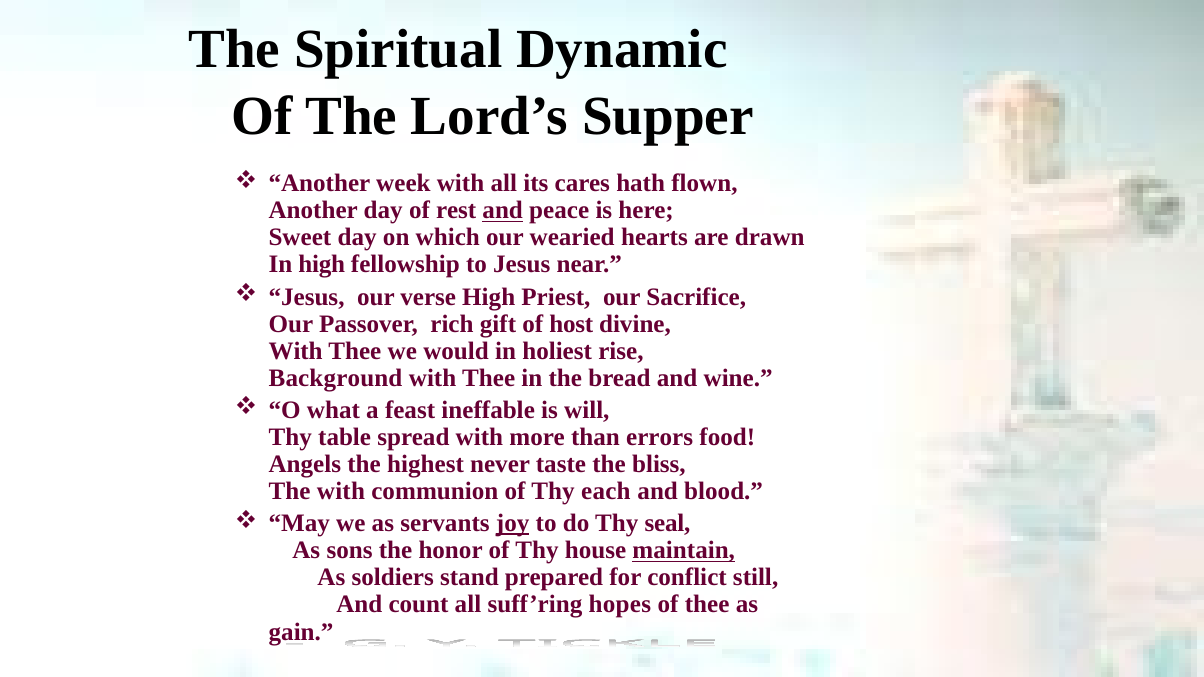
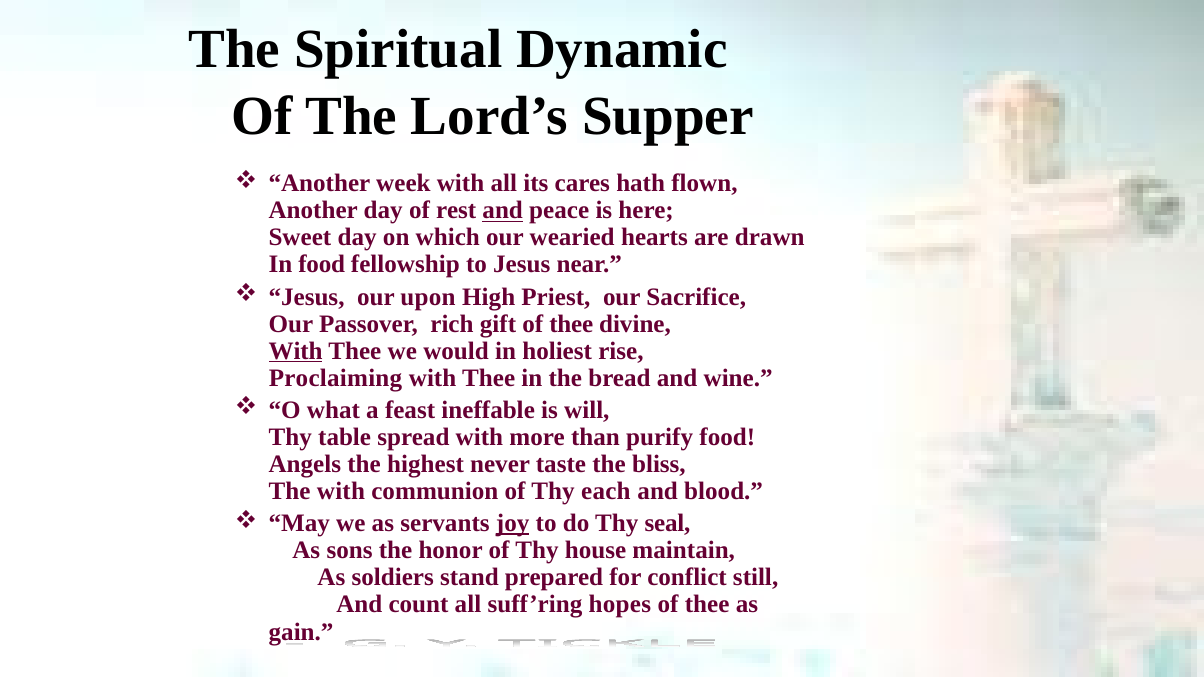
In high: high -> food
verse: verse -> upon
gift of host: host -> thee
With at (296, 351) underline: none -> present
Background: Background -> Proclaiming
errors: errors -> purify
maintain underline: present -> none
